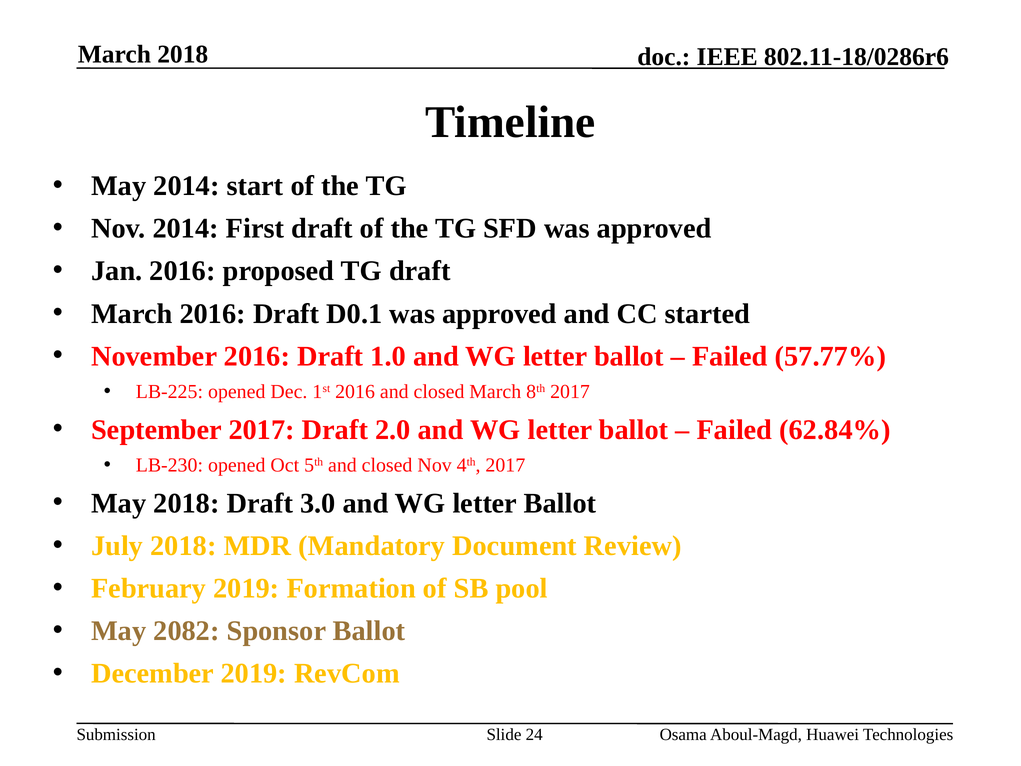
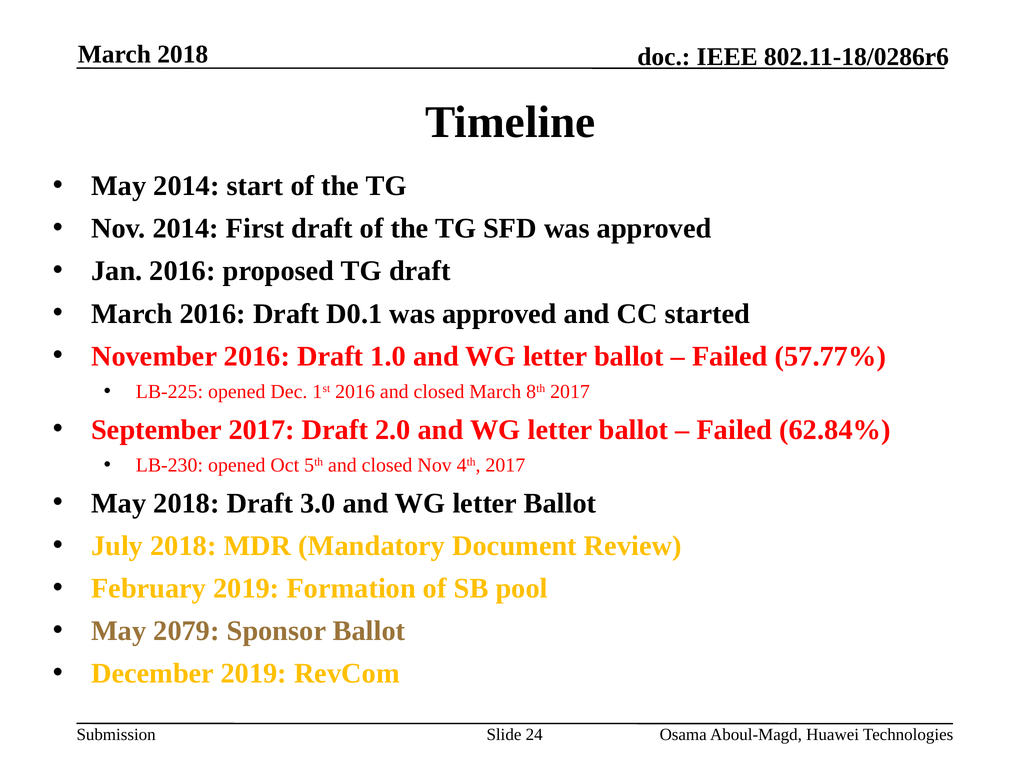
2082: 2082 -> 2079
